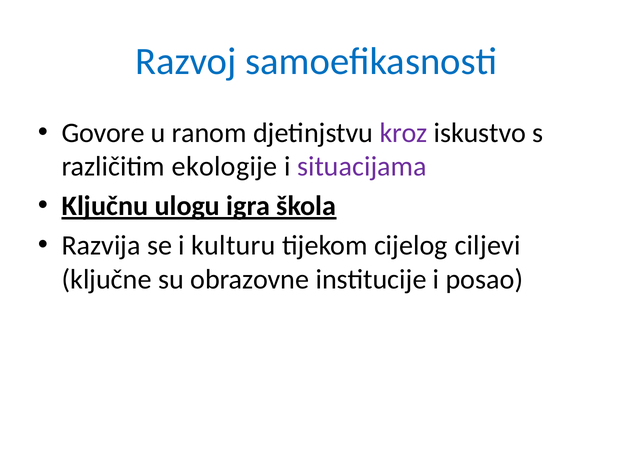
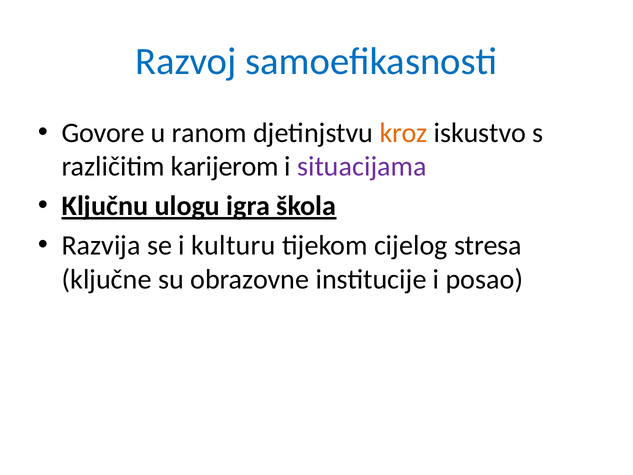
kroz colour: purple -> orange
ekologije: ekologije -> karijerom
ciljevi: ciljevi -> stresa
